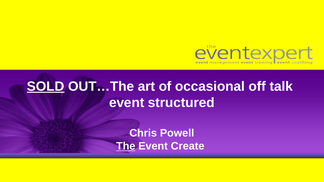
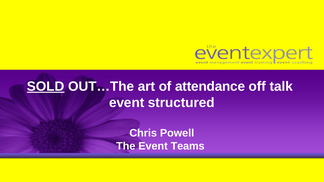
occasional: occasional -> attendance
The underline: present -> none
Create: Create -> Teams
